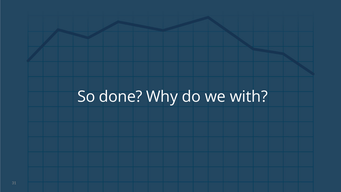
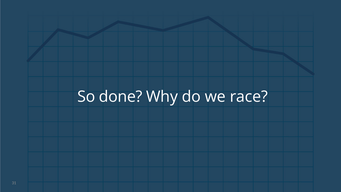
with: with -> race
